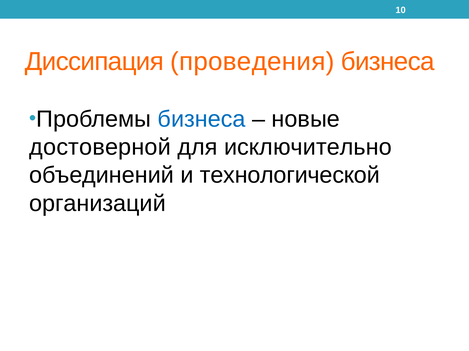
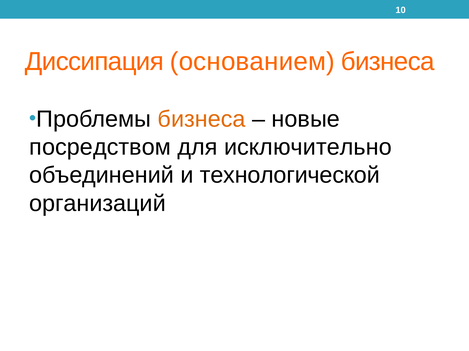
проведения: проведения -> основанием
бизнеса at (202, 119) colour: blue -> orange
достоверной: достоверной -> посредством
